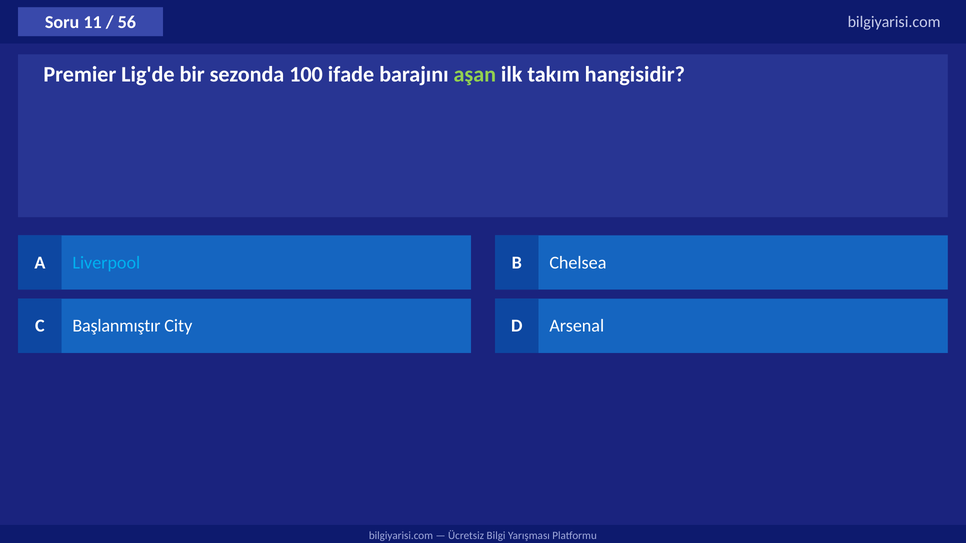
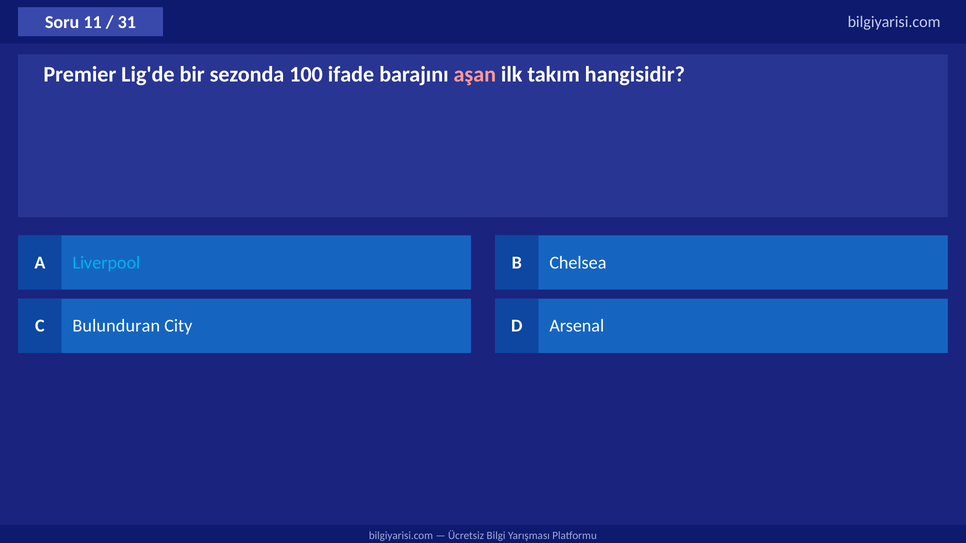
56: 56 -> 31
aşan colour: light green -> pink
Başlanmıştır: Başlanmıştır -> Bulunduran
